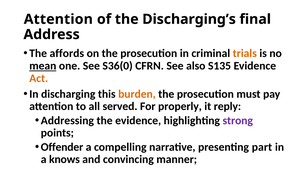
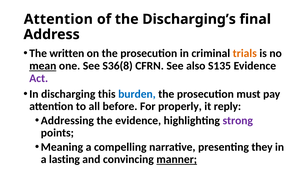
affords: affords -> written
S36(0: S36(0 -> S36(8
Act colour: orange -> purple
burden colour: orange -> blue
served: served -> before
Offender: Offender -> Meaning
part: part -> they
knows: knows -> lasting
manner underline: none -> present
